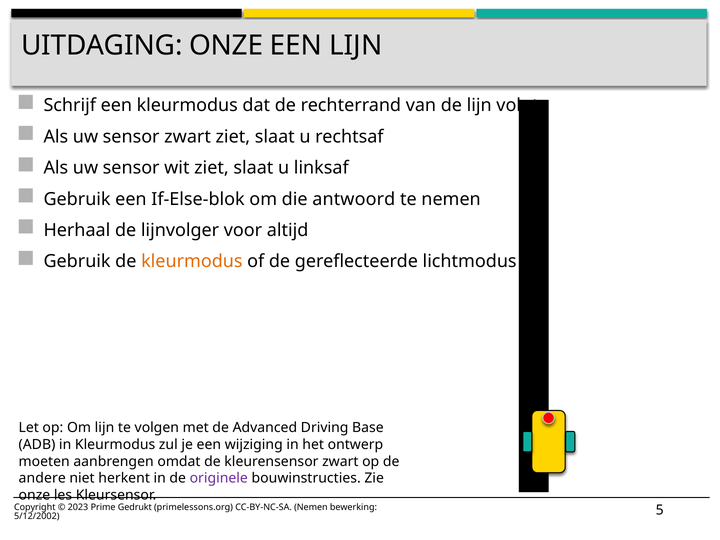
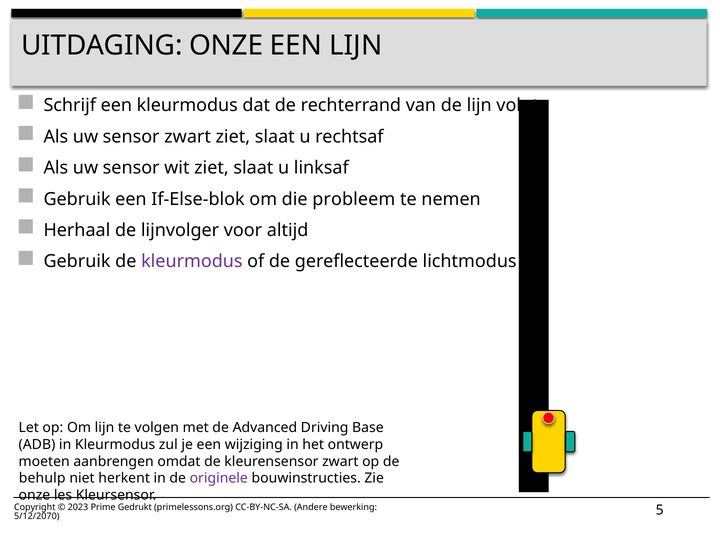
antwoord: antwoord -> probleem
kleurmodus at (192, 261) colour: orange -> purple
andere: andere -> behulp
CC-BY-NC-SA Nemen: Nemen -> Andere
5/12/2002: 5/12/2002 -> 5/12/2070
